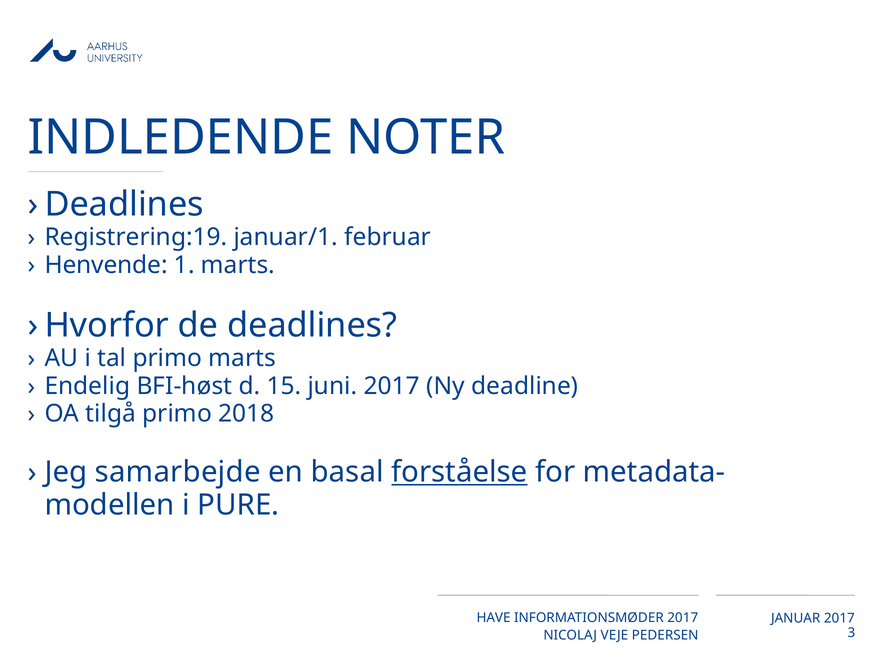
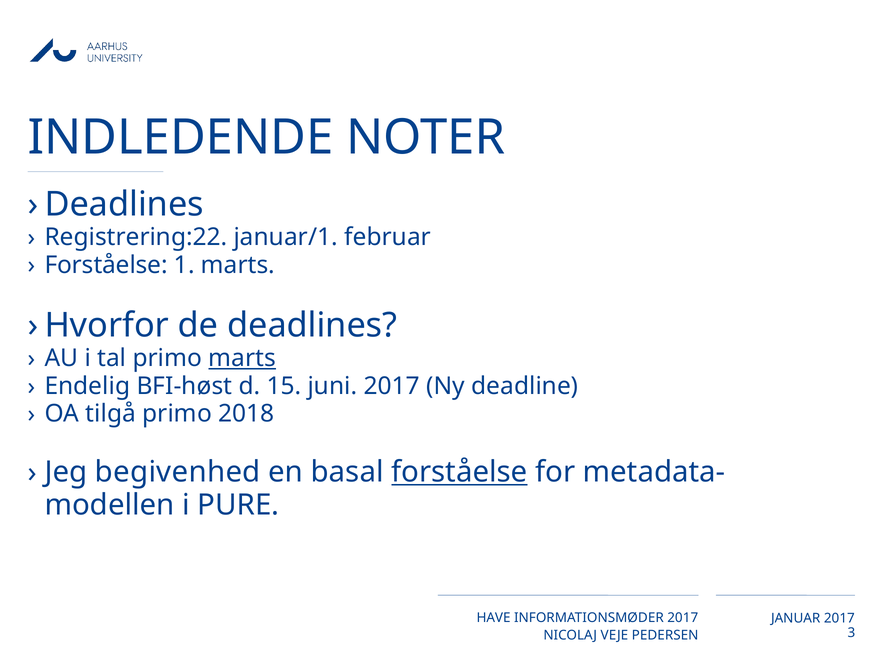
Registrering:19: Registrering:19 -> Registrering:22
Henvende at (106, 265): Henvende -> Forståelse
marts at (242, 358) underline: none -> present
samarbejde: samarbejde -> begivenhed
